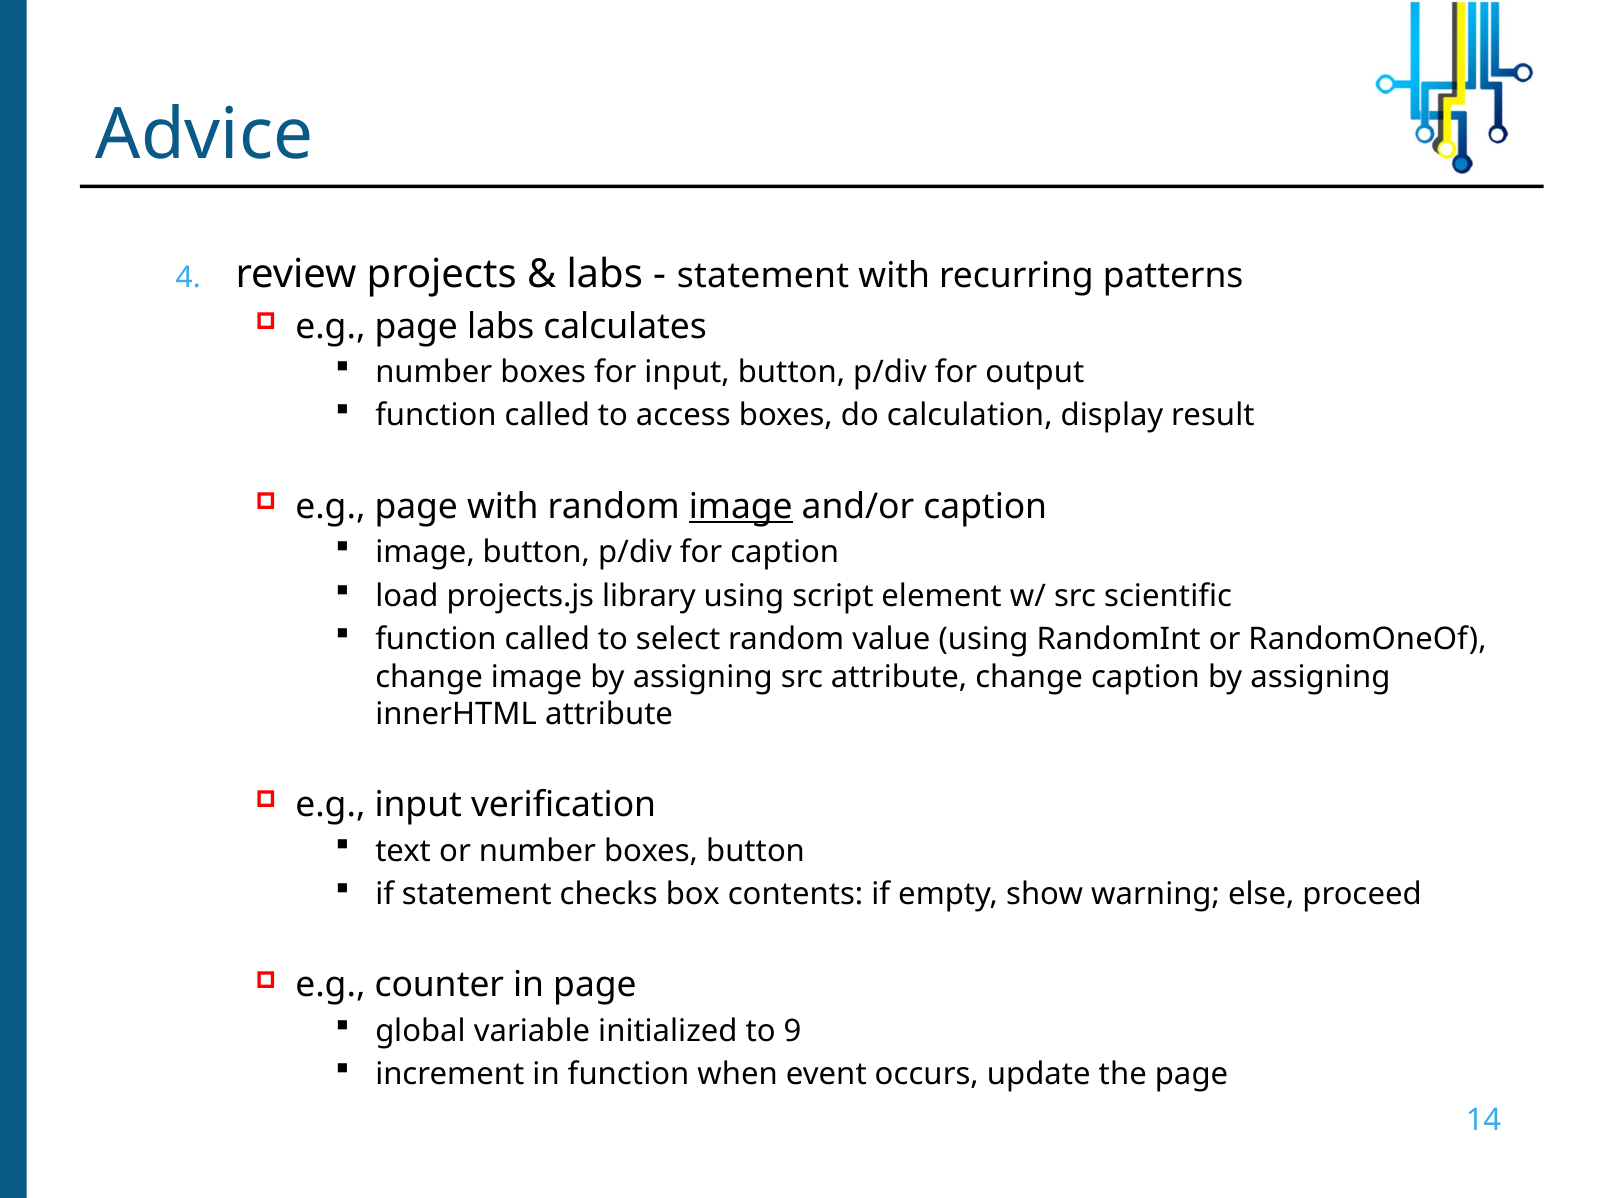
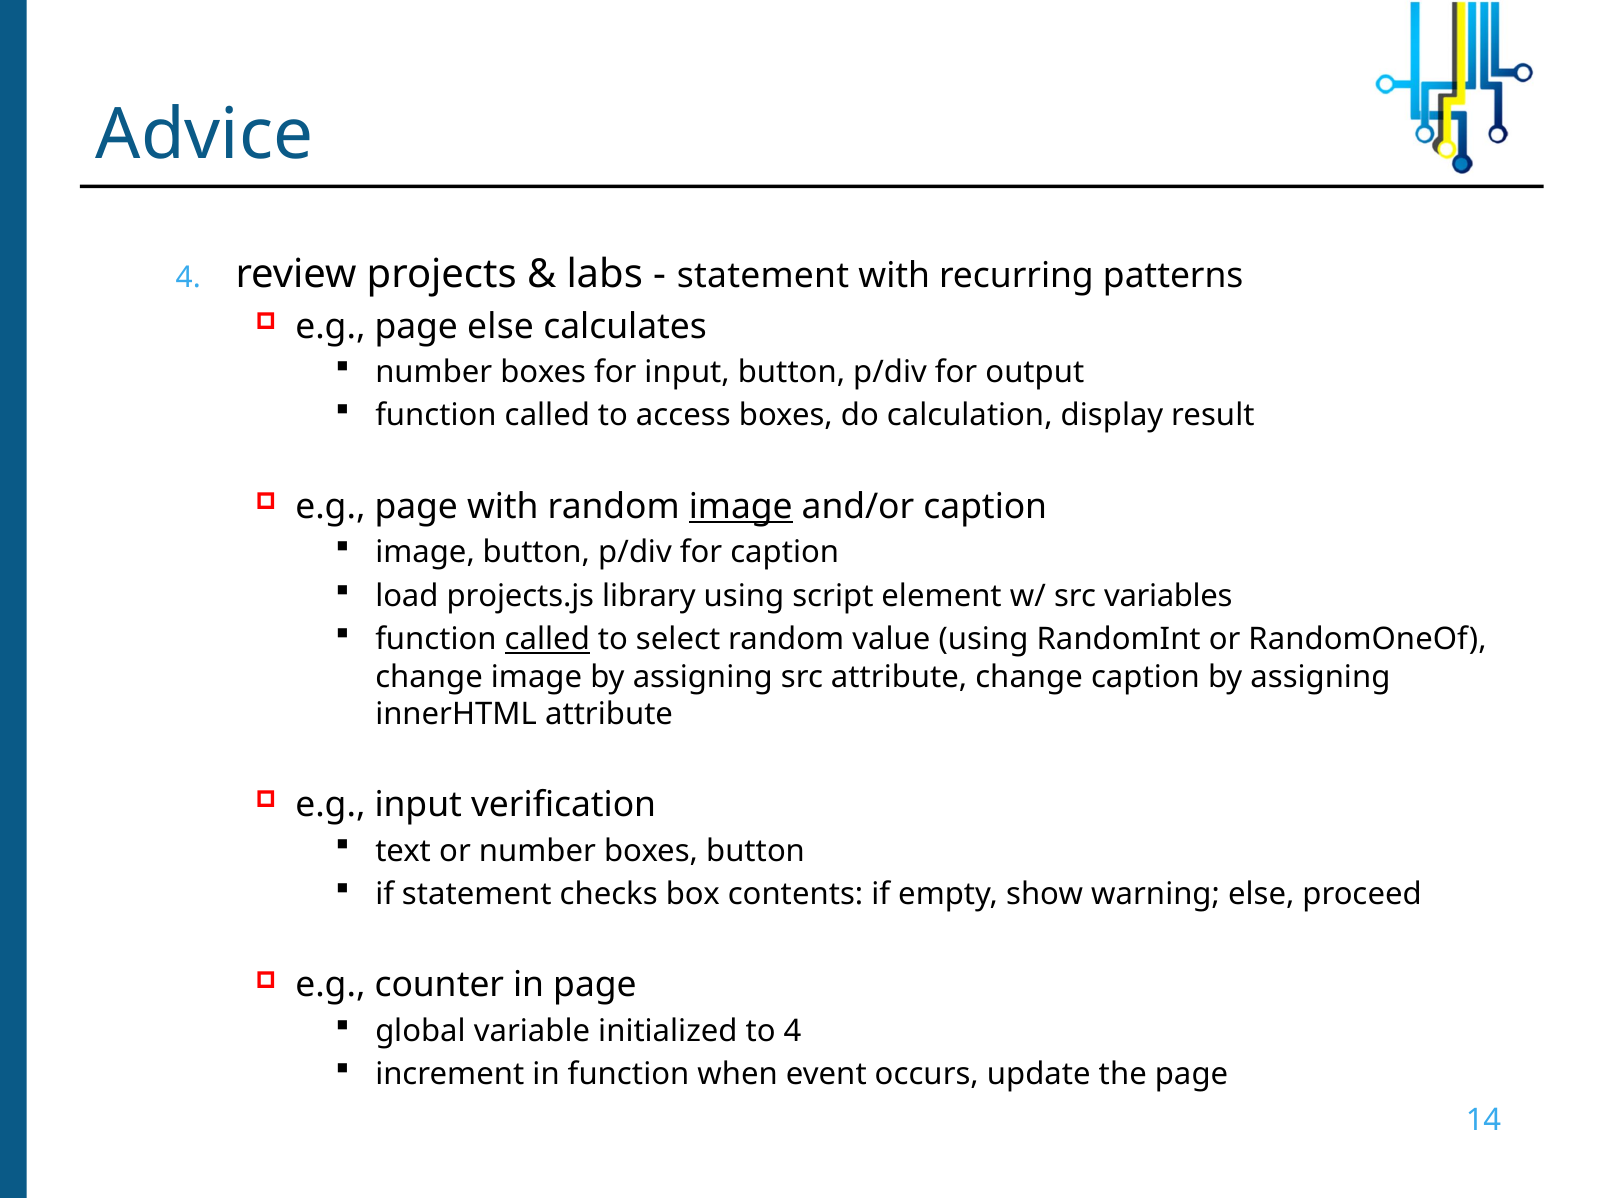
page labs: labs -> else
scientific: scientific -> variables
called at (547, 639) underline: none -> present
to 9: 9 -> 4
